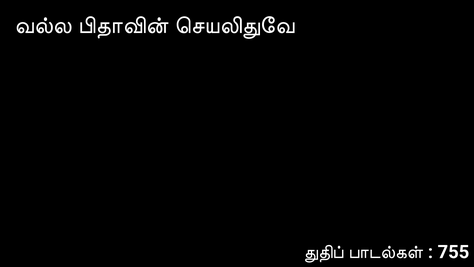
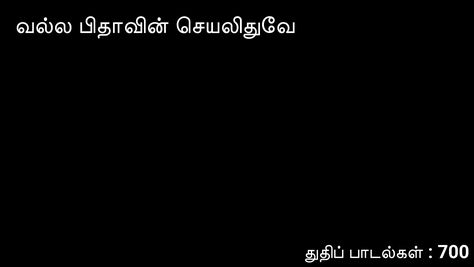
755: 755 -> 700
